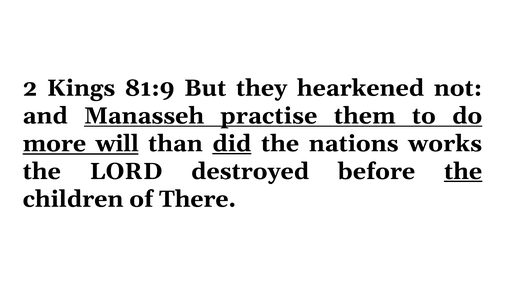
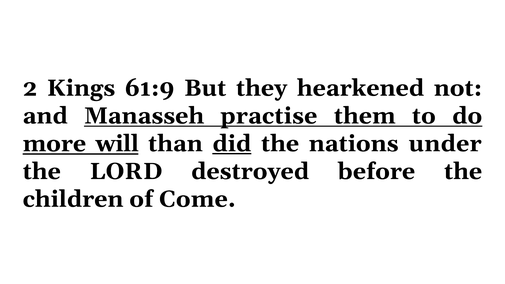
81:9: 81:9 -> 61:9
works: works -> under
the at (463, 171) underline: present -> none
There: There -> Come
